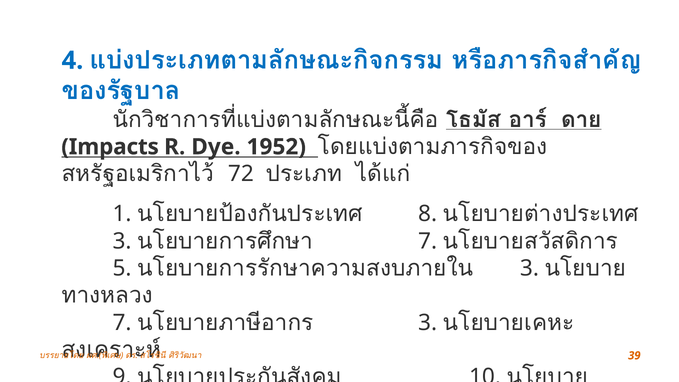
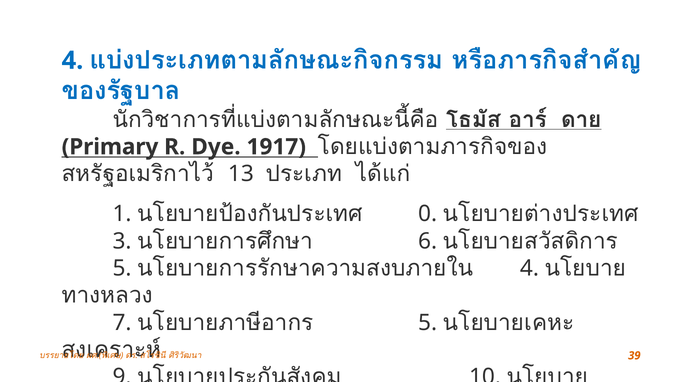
Impacts: Impacts -> Primary
1952: 1952 -> 1917
72: 72 -> 13
8: 8 -> 0
7 at (428, 241): 7 -> 6
3 at (529, 268): 3 -> 4
3 at (428, 323): 3 -> 5
